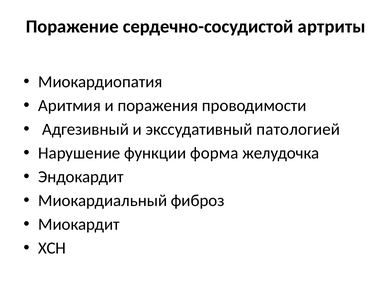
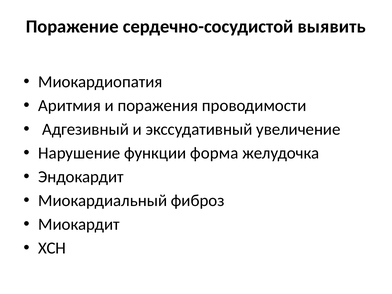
артриты: артриты -> выявить
патологией: патологией -> увеличение
